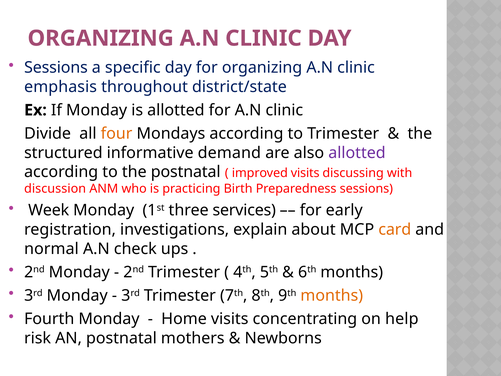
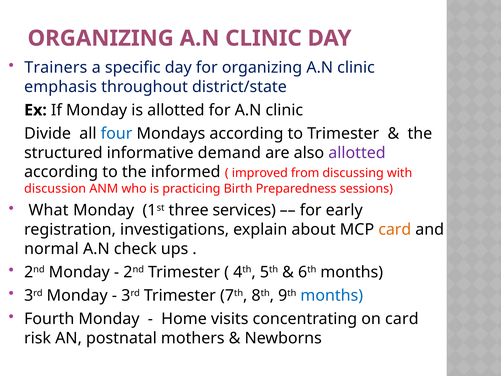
Sessions at (56, 68): Sessions -> Trainers
four colour: orange -> blue
the postnatal: postnatal -> informed
improved visits: visits -> from
Week: Week -> What
months at (332, 295) colour: orange -> blue
on help: help -> card
